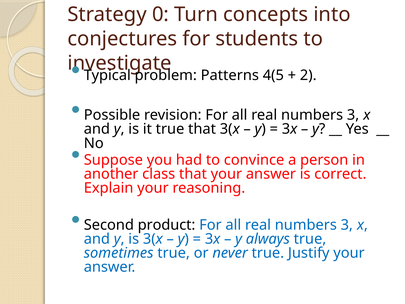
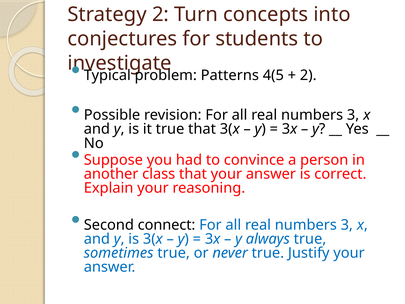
Strategy 0: 0 -> 2
product: product -> connect
